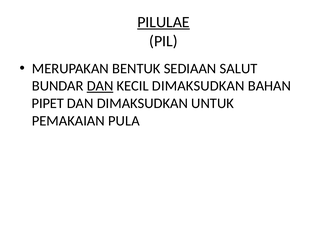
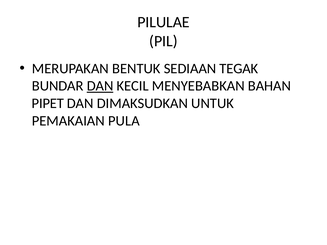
PILULAE underline: present -> none
SALUT: SALUT -> TEGAK
KECIL DIMAKSUDKAN: DIMAKSUDKAN -> MENYEBABKAN
